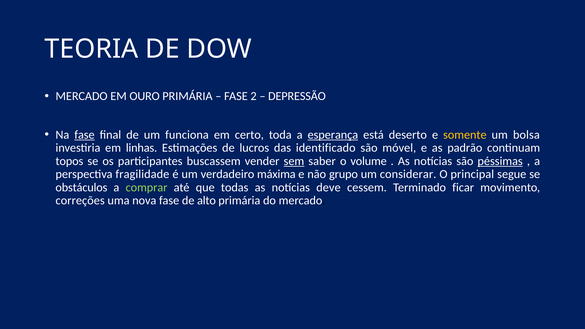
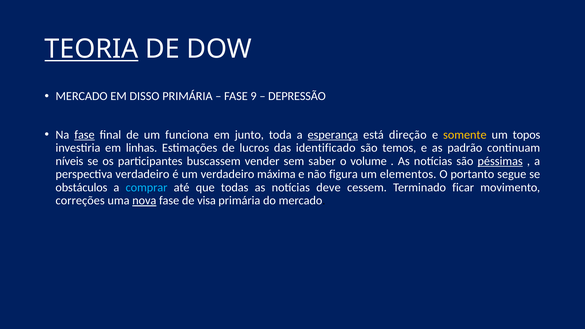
TEORIA underline: none -> present
OURO: OURO -> DISSO
2: 2 -> 9
certo: certo -> junto
deserto: deserto -> direção
bolsa: bolsa -> topos
móvel: móvel -> temos
topos: topos -> níveis
sem underline: present -> none
perspectiva fragilidade: fragilidade -> verdadeiro
grupo: grupo -> figura
considerar: considerar -> elementos
principal: principal -> portanto
comprar colour: light green -> light blue
nova underline: none -> present
alto: alto -> visa
